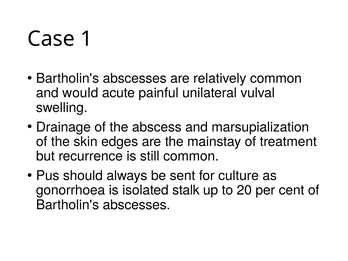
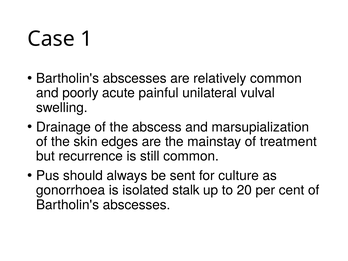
would: would -> poorly
